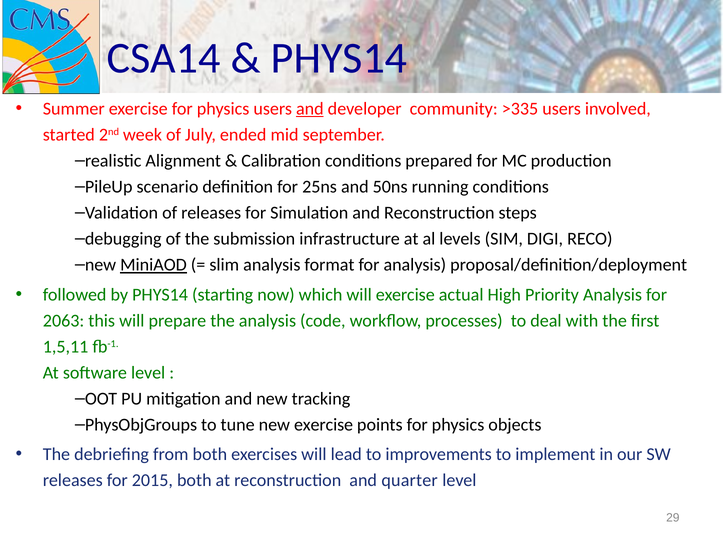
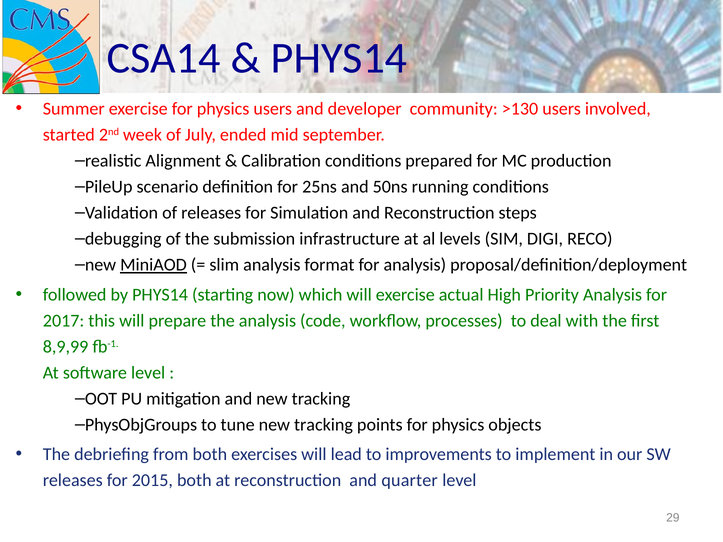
and at (310, 109) underline: present -> none
>335: >335 -> >130
2063: 2063 -> 2017
1,5,11: 1,5,11 -> 8,9,99
tune new exercise: exercise -> tracking
